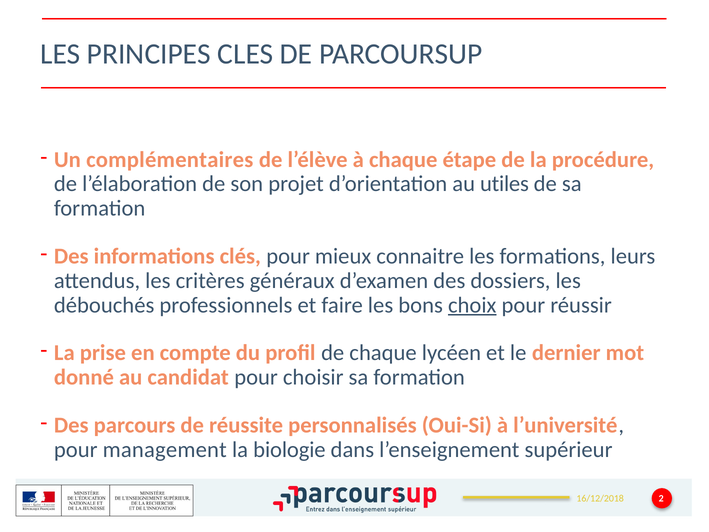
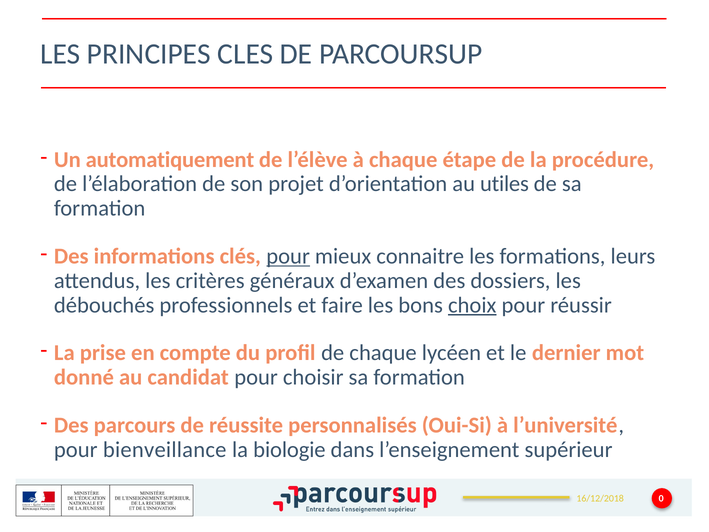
complémentaires: complémentaires -> automatiquement
pour at (288, 256) underline: none -> present
management: management -> bienveillance
2: 2 -> 0
